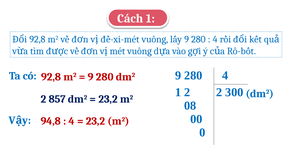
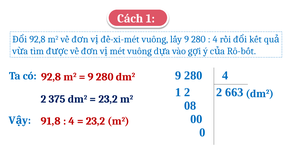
300: 300 -> 663
857: 857 -> 375
94,8: 94,8 -> 91,8
